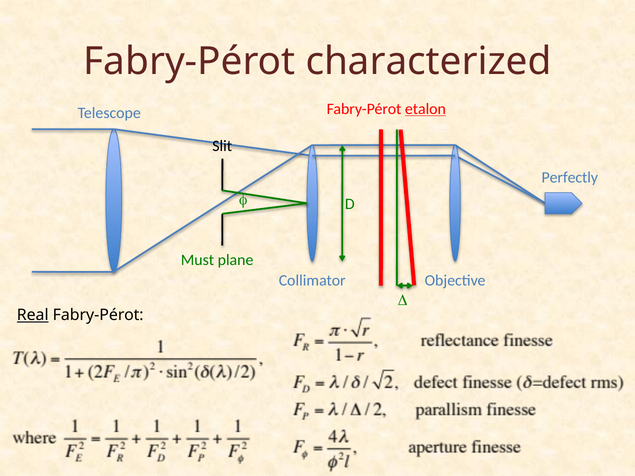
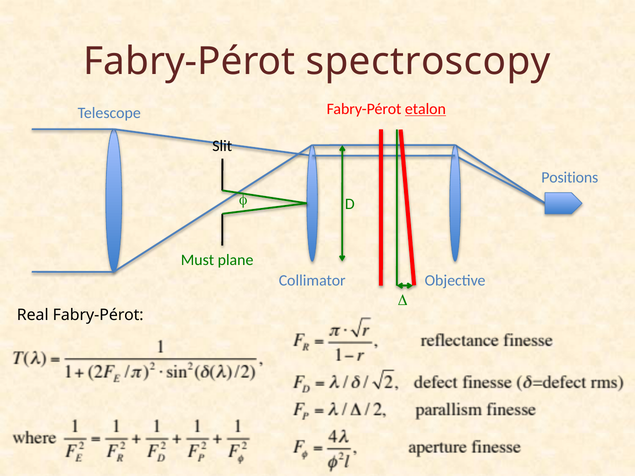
characterized: characterized -> spectroscopy
Perfectly: Perfectly -> Positions
Real underline: present -> none
